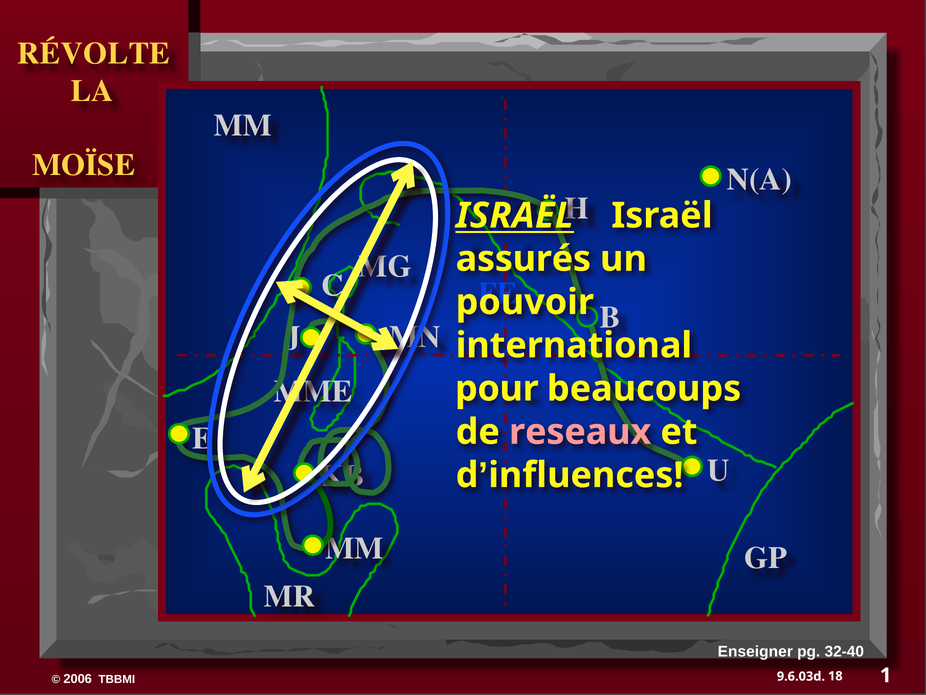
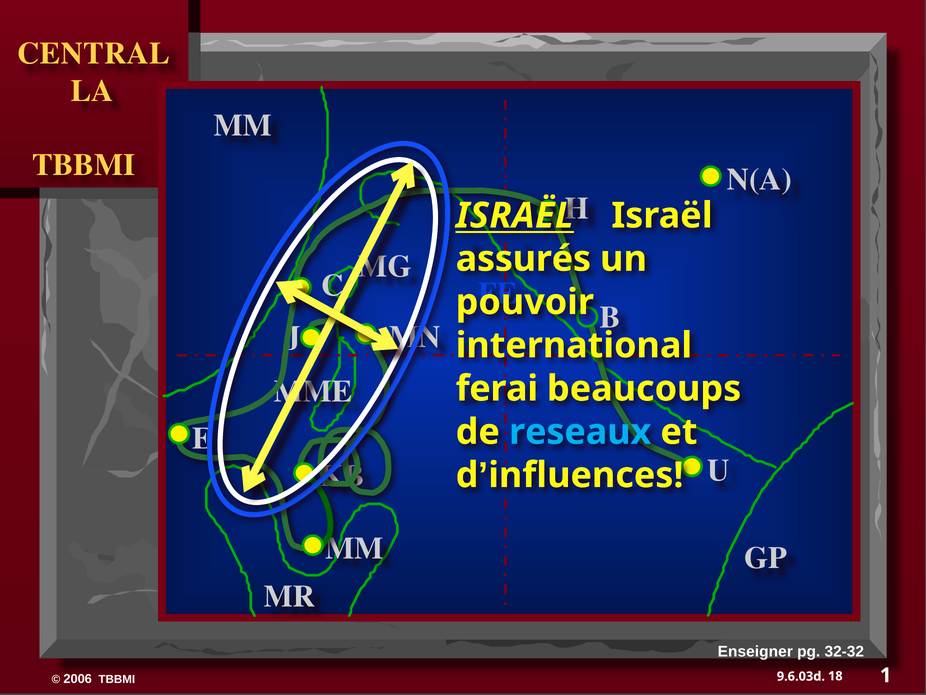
RÉVOLTE: RÉVOLTE -> CENTRAL
MOÏSE at (84, 165): MOÏSE -> TBBMI
pour: pour -> ferai
reseaux colour: pink -> light blue
32-40: 32-40 -> 32-32
